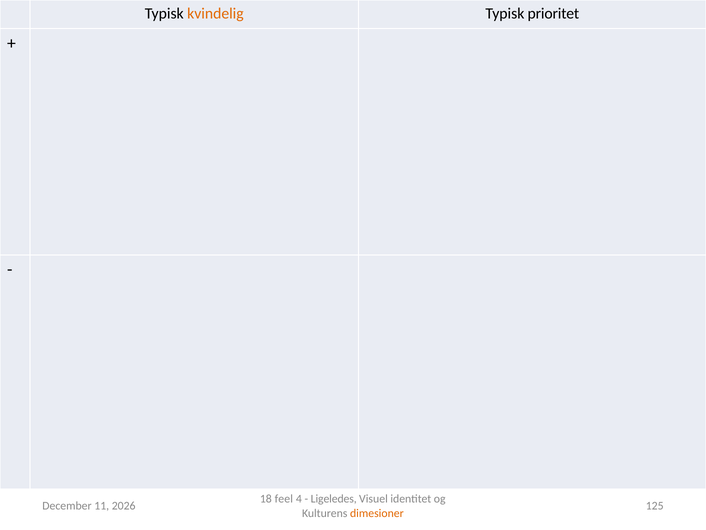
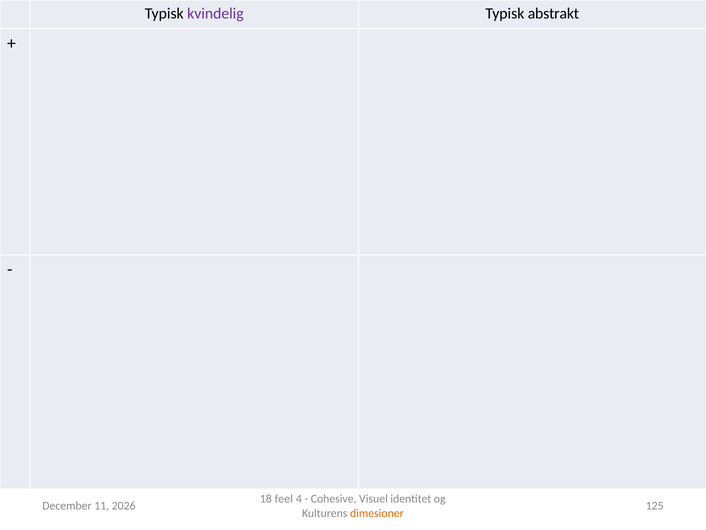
kvindelig colour: orange -> purple
prioritet: prioritet -> abstrakt
Ligeledes: Ligeledes -> Cohesive
